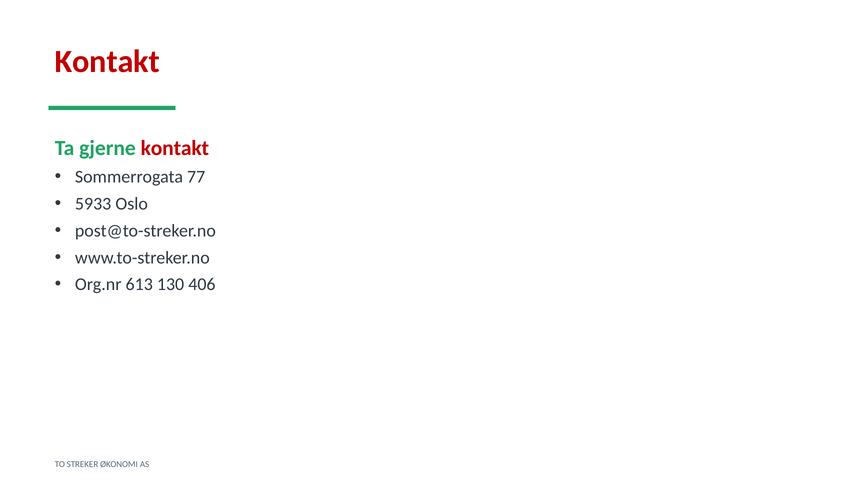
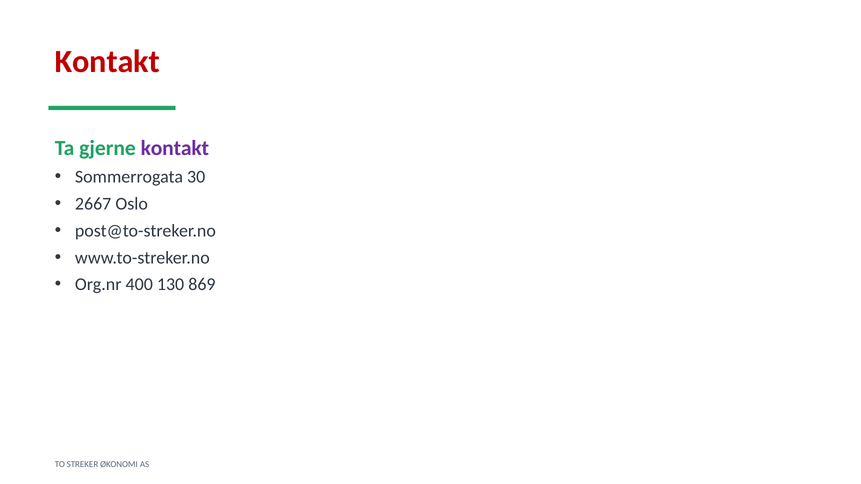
kontakt at (175, 148) colour: red -> purple
77: 77 -> 30
5933: 5933 -> 2667
613: 613 -> 400
406: 406 -> 869
